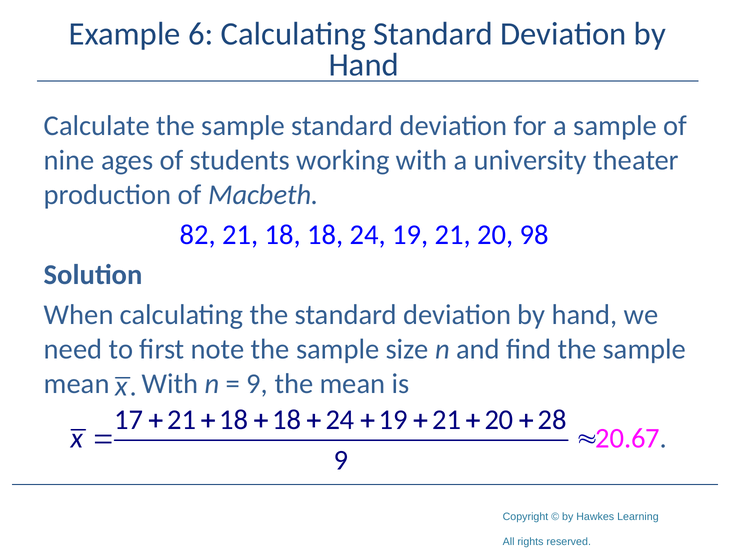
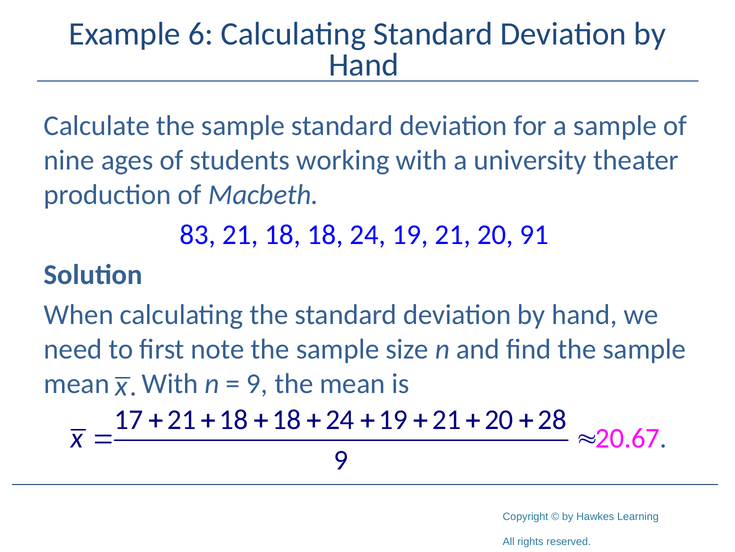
82: 82 -> 83
98: 98 -> 91
